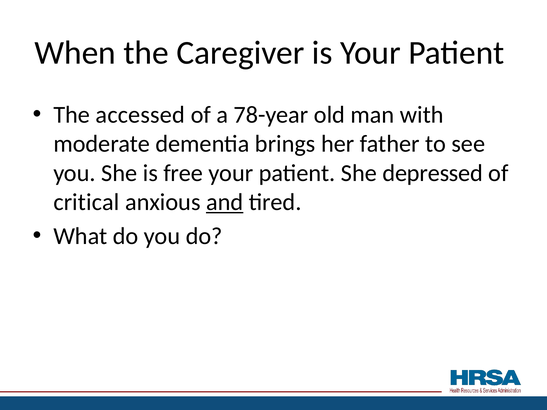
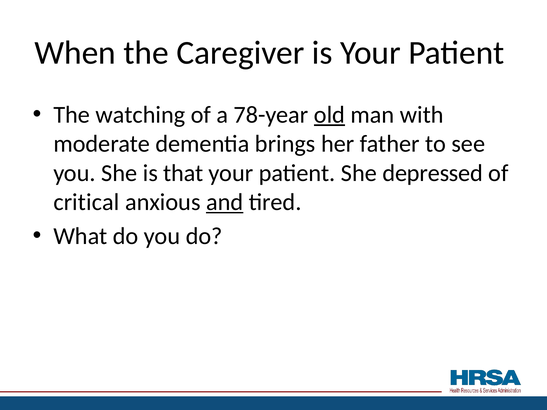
accessed: accessed -> watching
old underline: none -> present
free: free -> that
